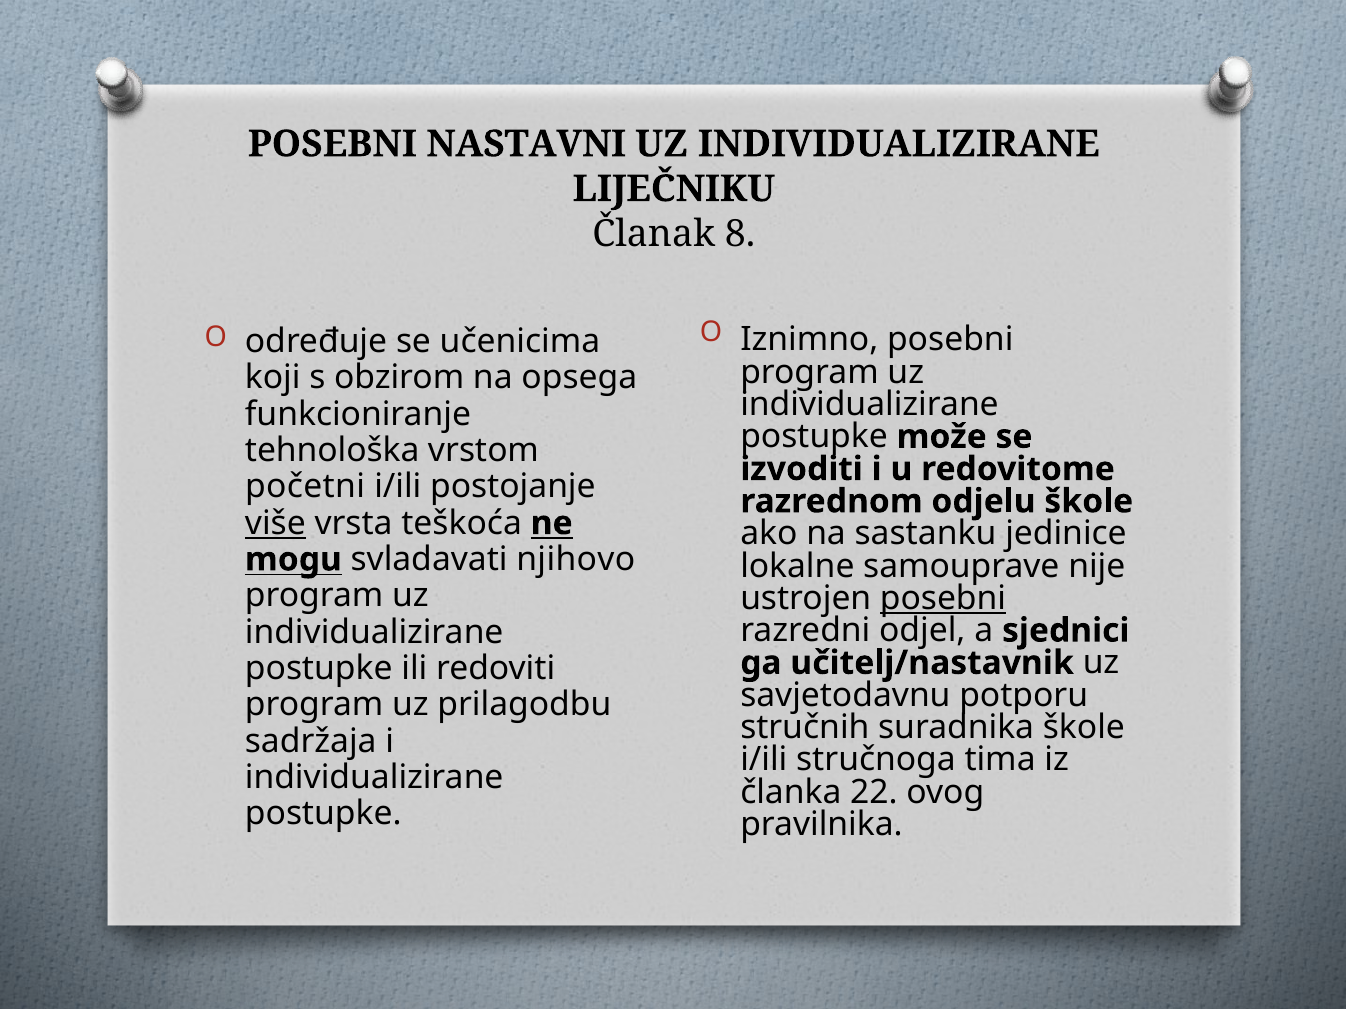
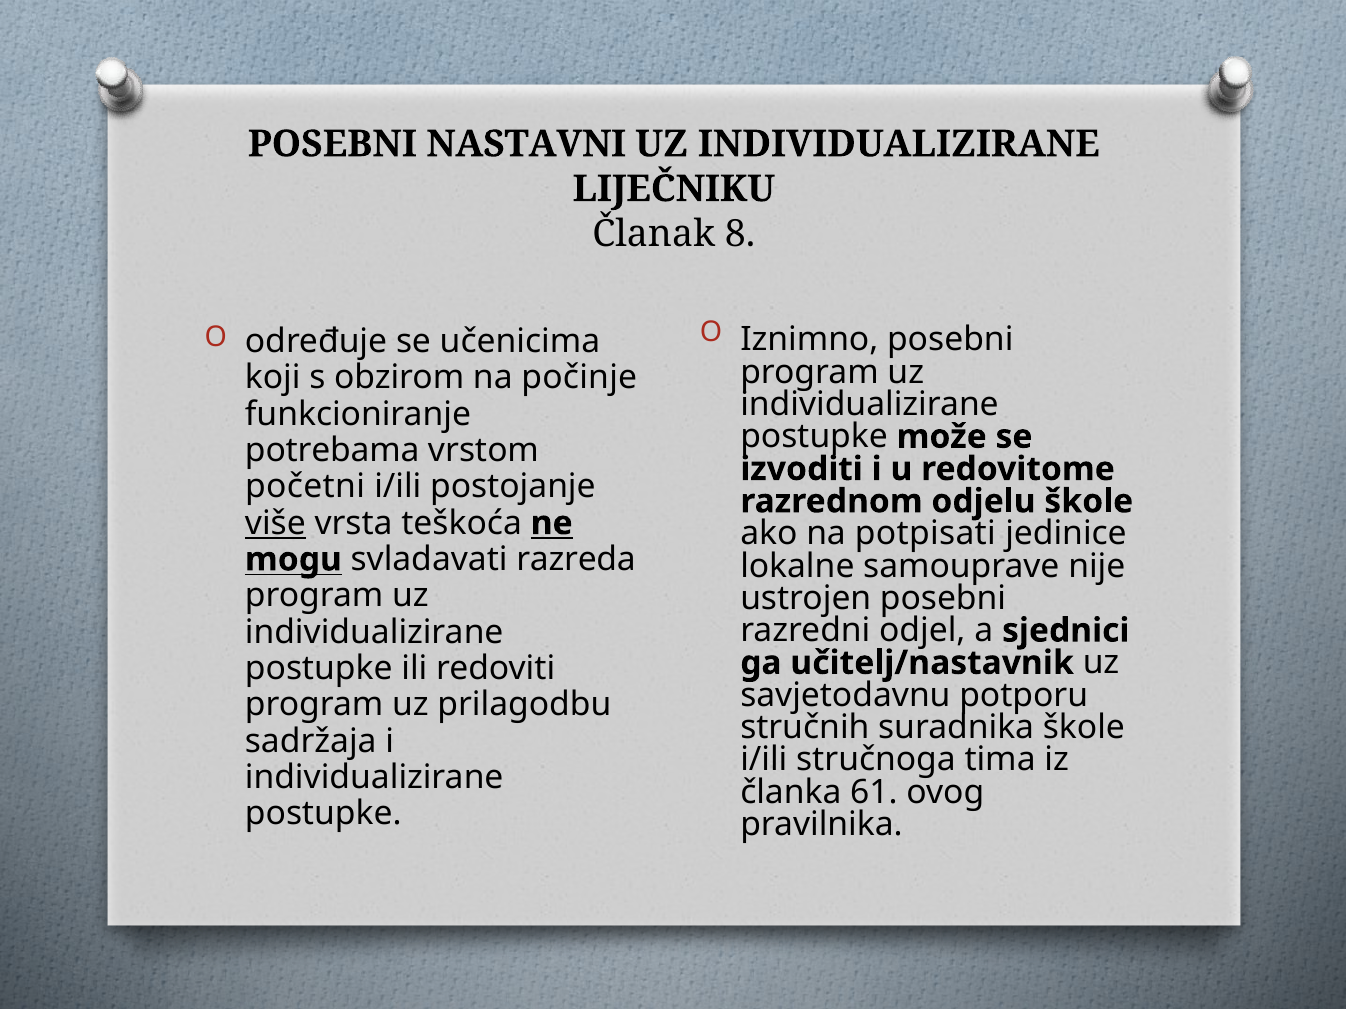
opsega: opsega -> počinje
tehnološka: tehnološka -> potrebama
sastanku: sastanku -> potpisati
njihovo: njihovo -> razreda
posebni at (943, 599) underline: present -> none
22: 22 -> 61
